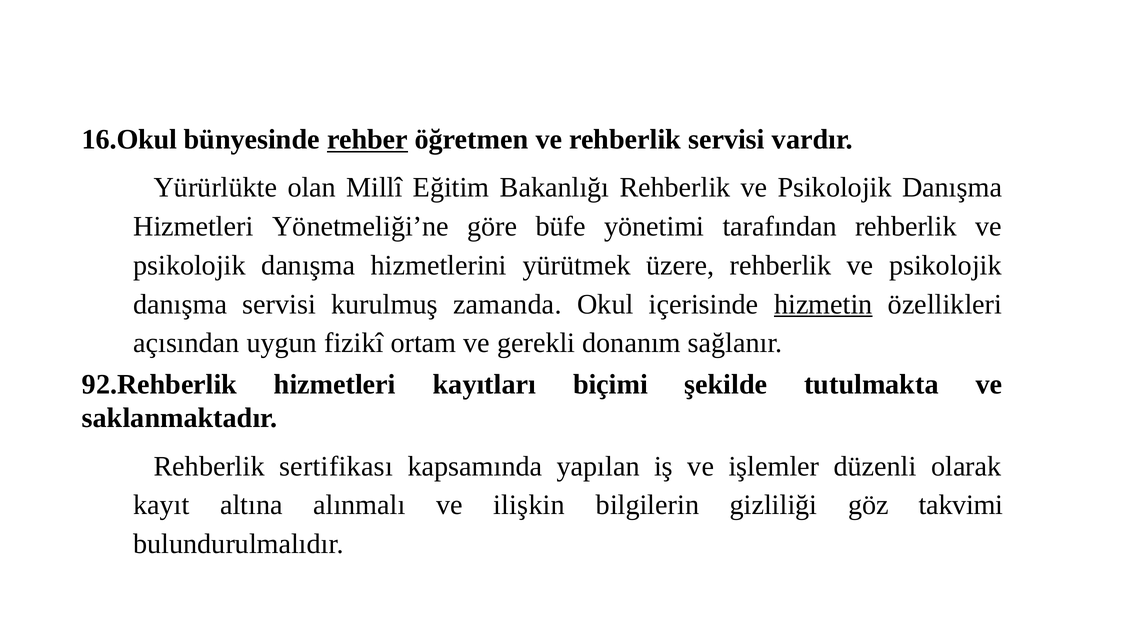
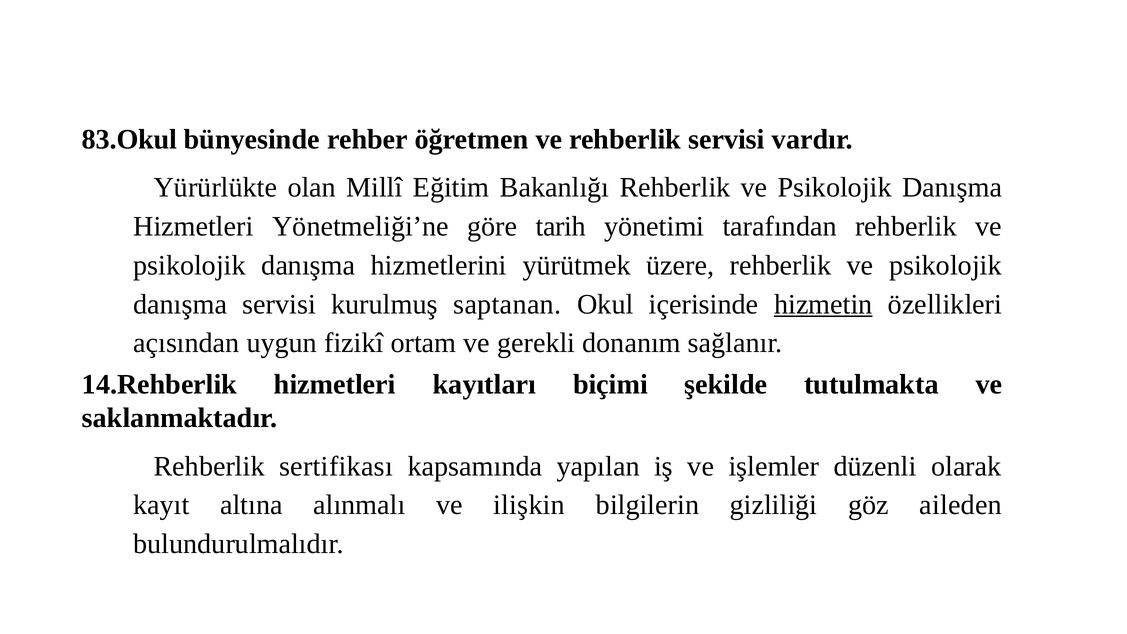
16.Okul: 16.Okul -> 83.Okul
rehber underline: present -> none
büfe: büfe -> tarih
zamanda: zamanda -> saptanan
92.Rehberlik: 92.Rehberlik -> 14.Rehberlik
takvimi: takvimi -> aileden
